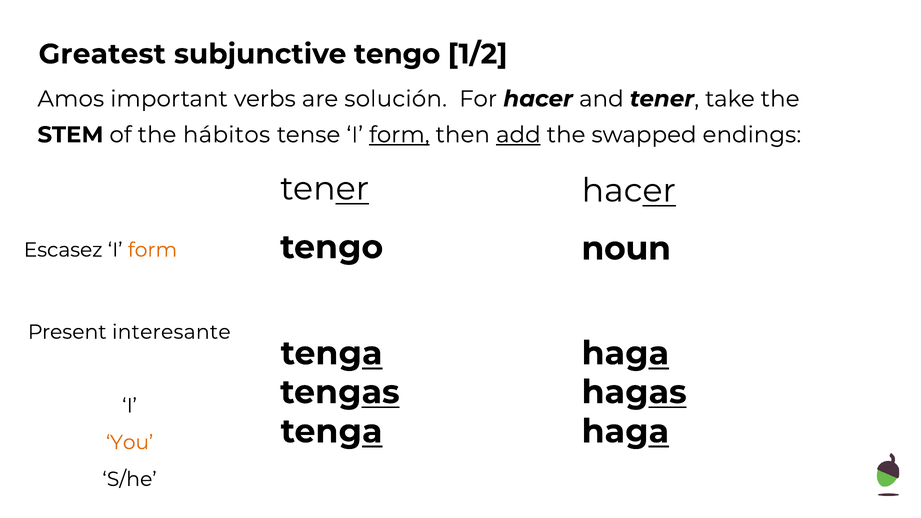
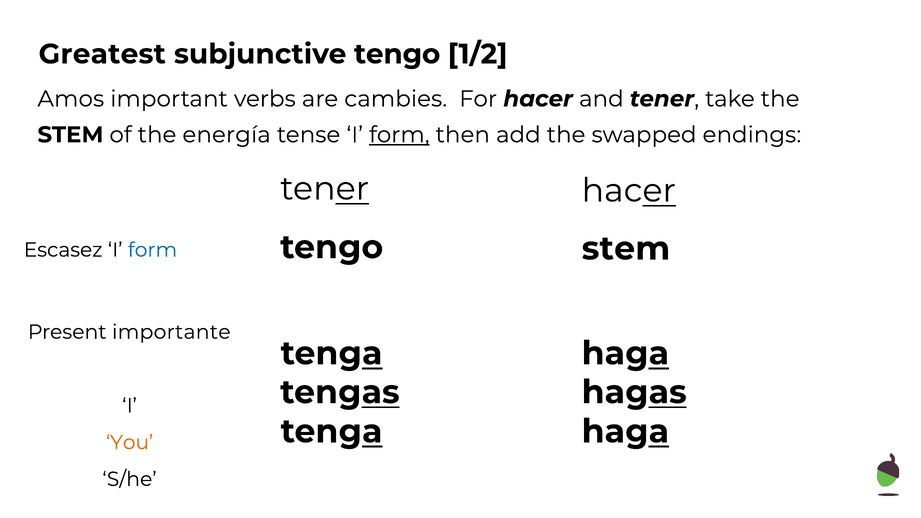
solución: solución -> cambies
hábitos: hábitos -> energía
add underline: present -> none
noun at (626, 249): noun -> stem
form at (152, 250) colour: orange -> blue
interesante: interesante -> importante
